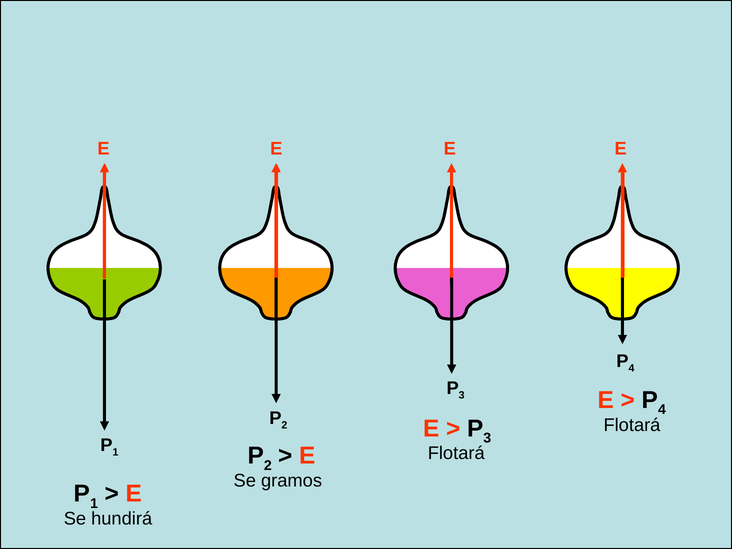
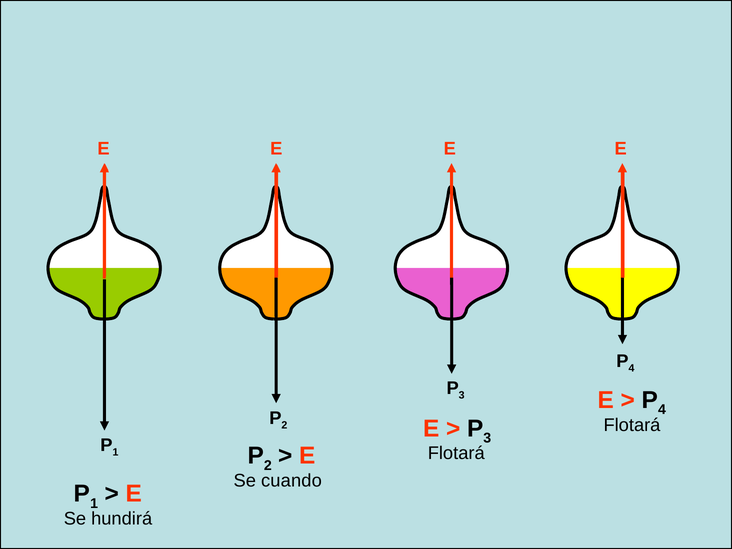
gramos: gramos -> cuando
